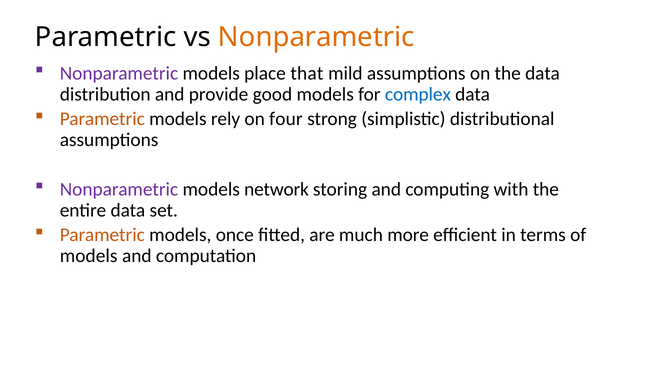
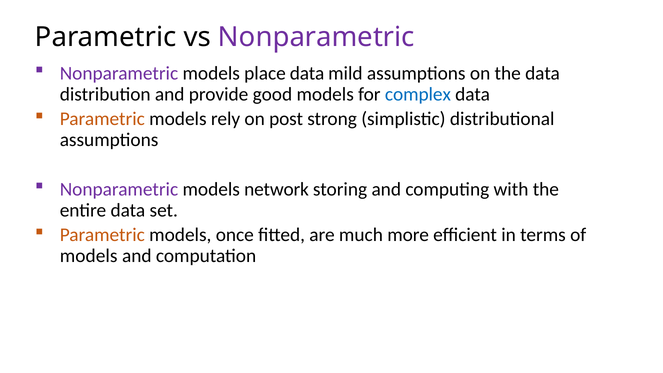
Nonparametric at (316, 37) colour: orange -> purple
place that: that -> data
four: four -> post
